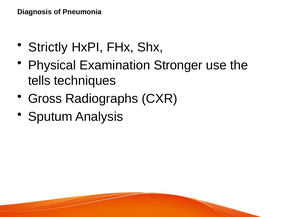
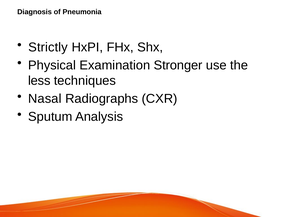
tells: tells -> less
Gross: Gross -> Nasal
